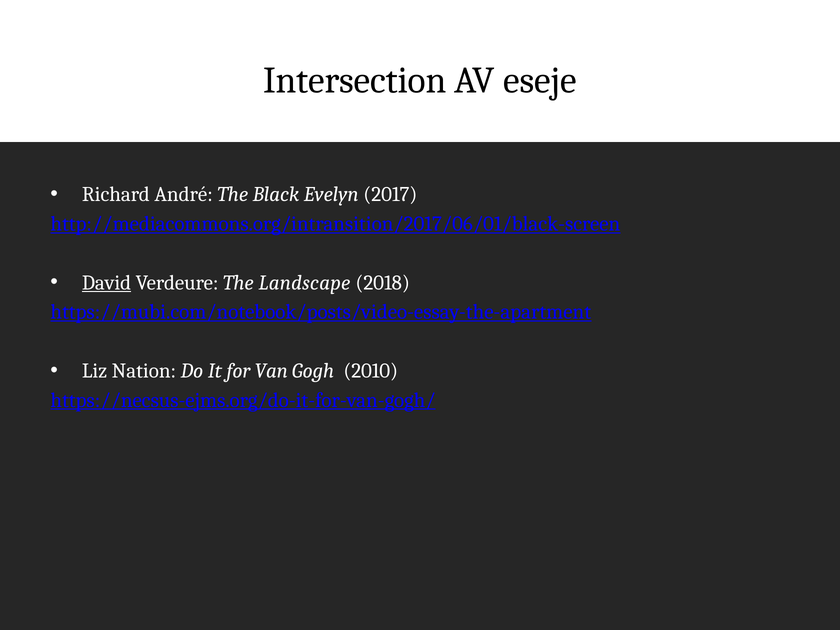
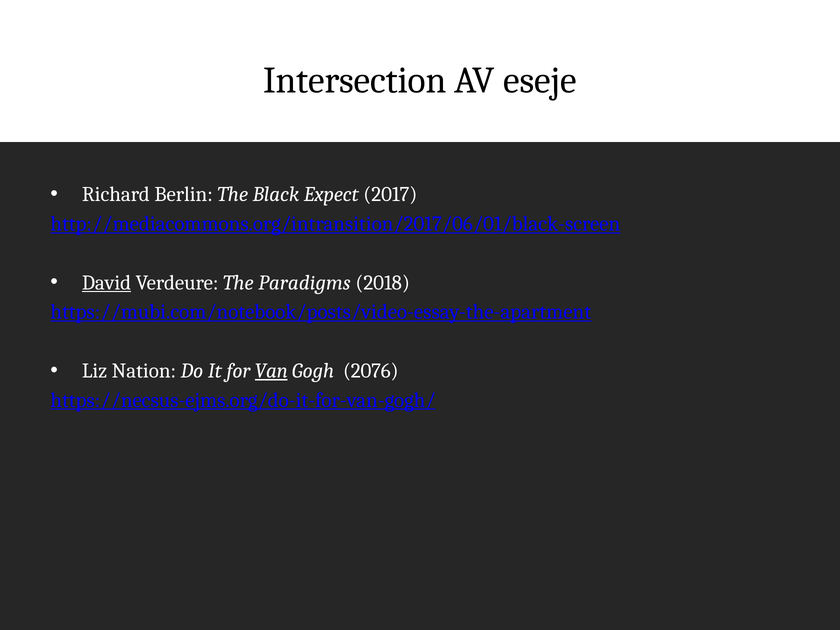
André: André -> Berlin
Evelyn: Evelyn -> Expect
Landscape: Landscape -> Paradigms
Van underline: none -> present
2010: 2010 -> 2076
